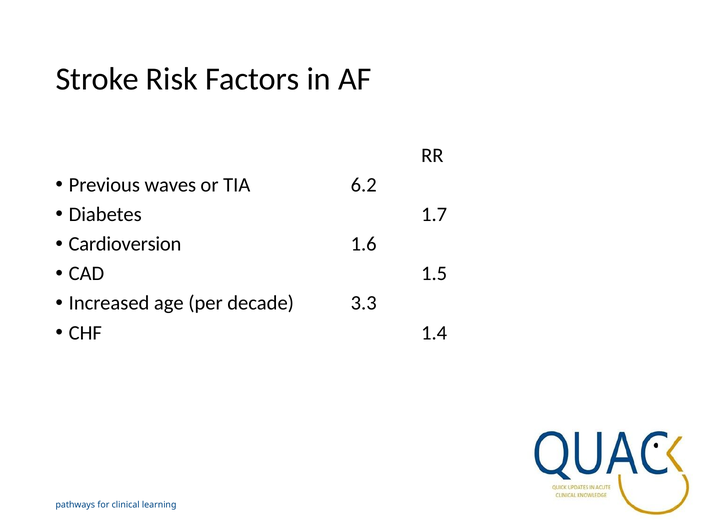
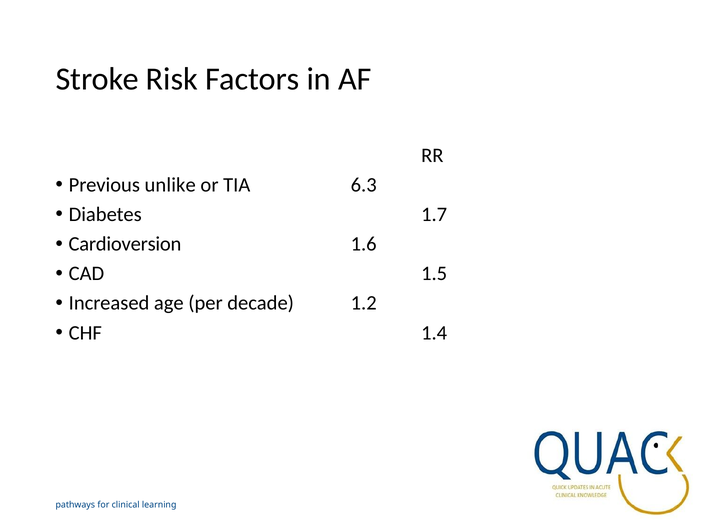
waves: waves -> unlike
6.2: 6.2 -> 6.3
3.3: 3.3 -> 1.2
